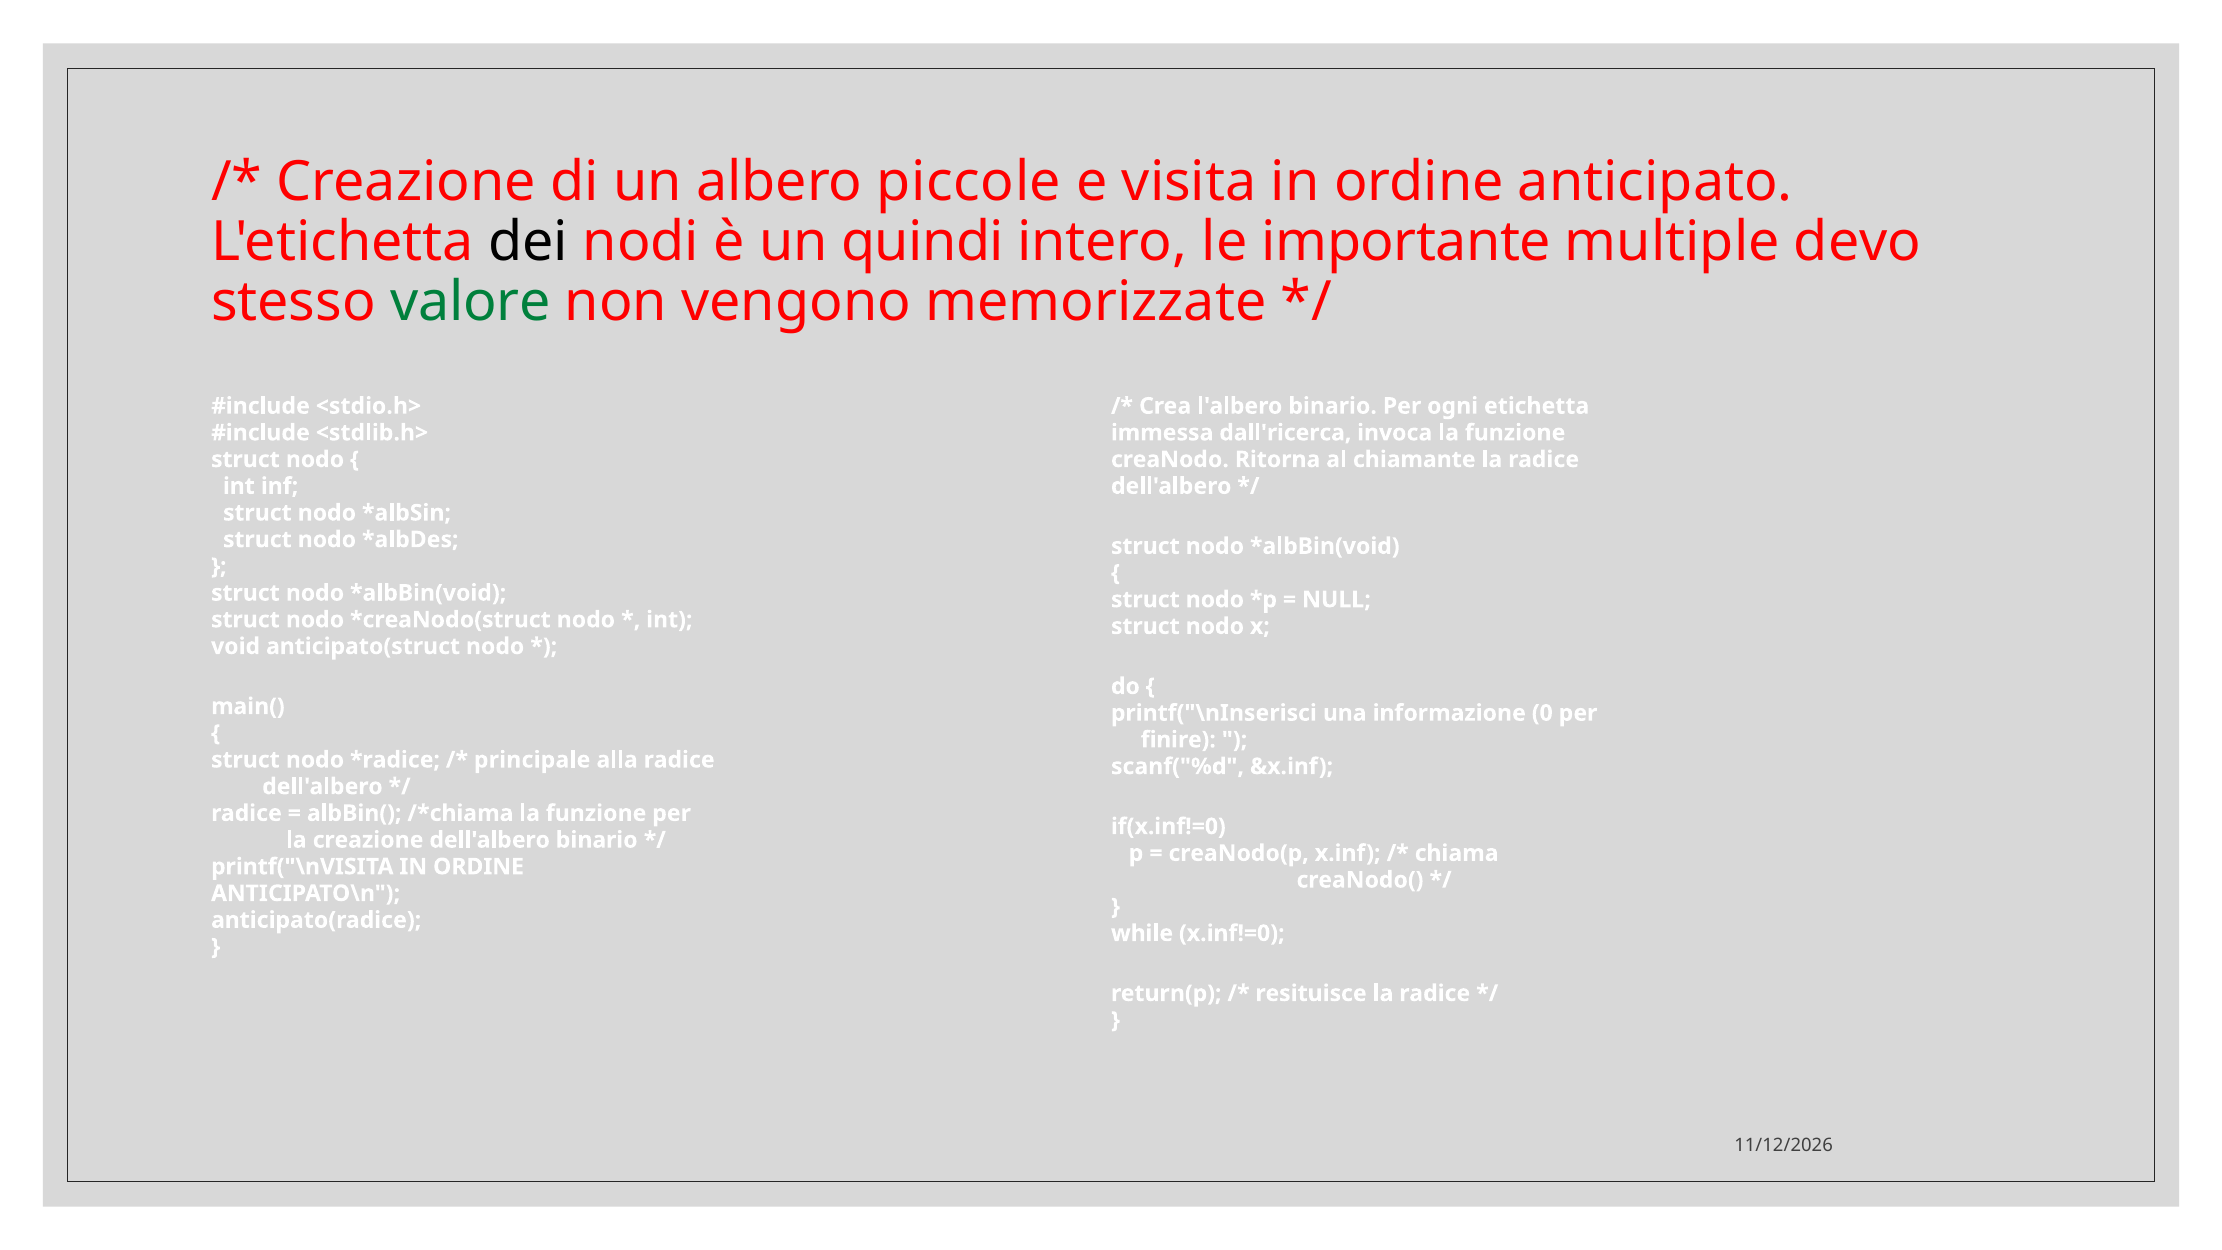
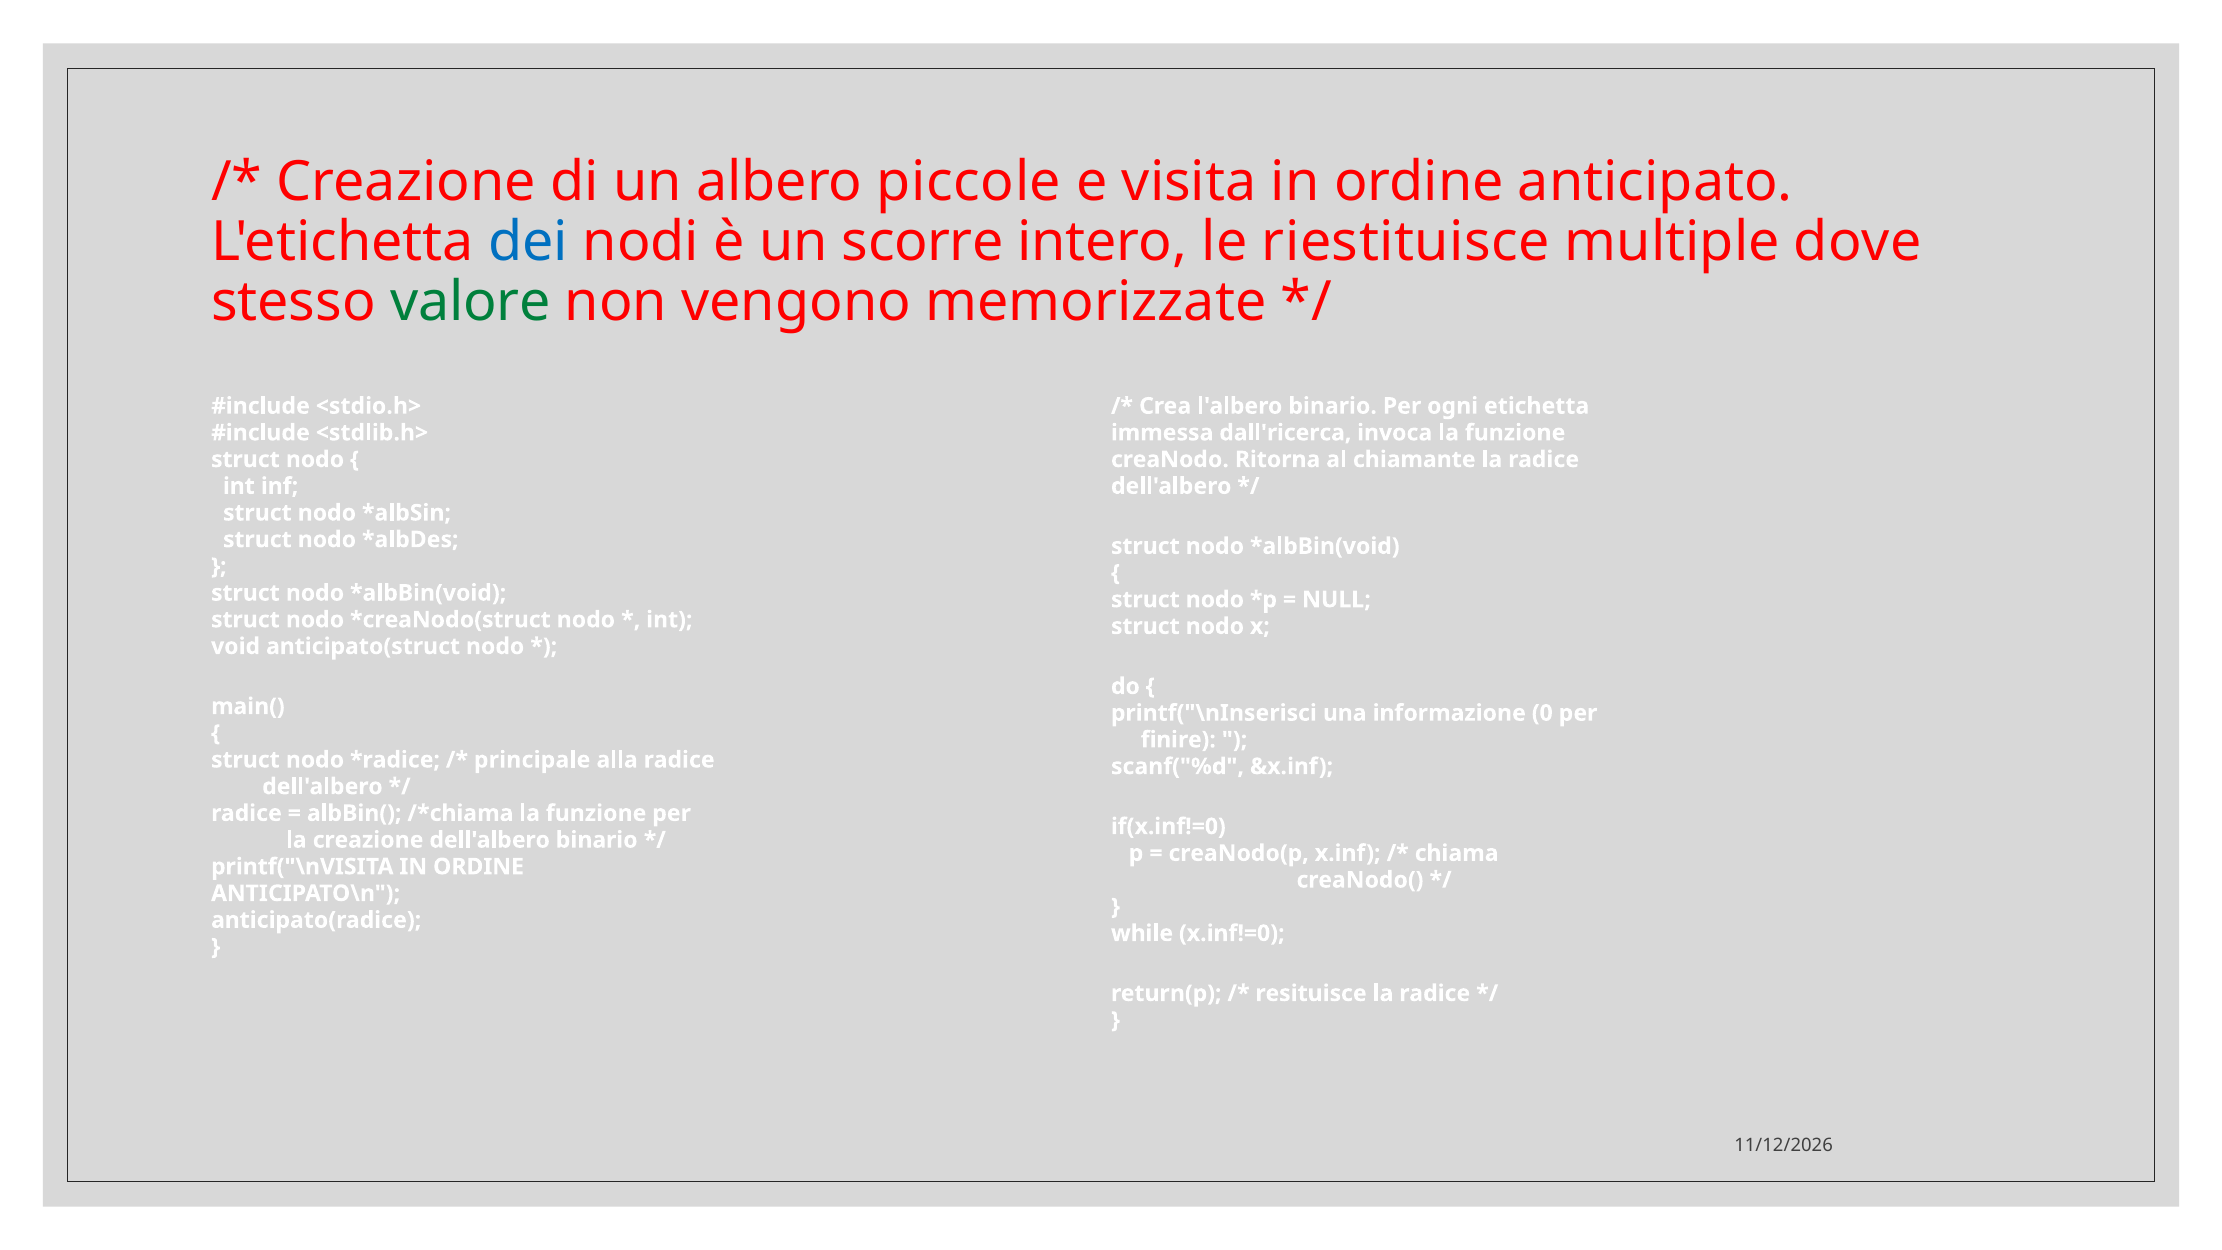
dei colour: black -> blue
quindi: quindi -> scorre
importante: importante -> riestituisce
devo: devo -> dove
